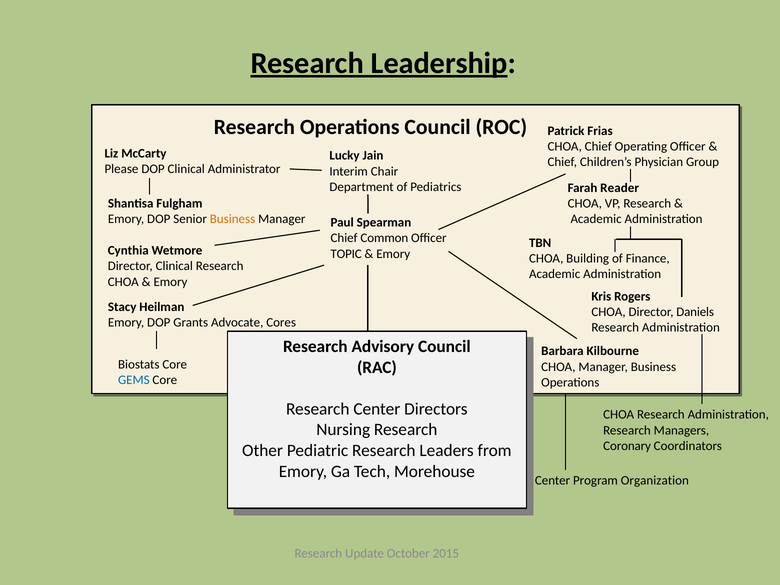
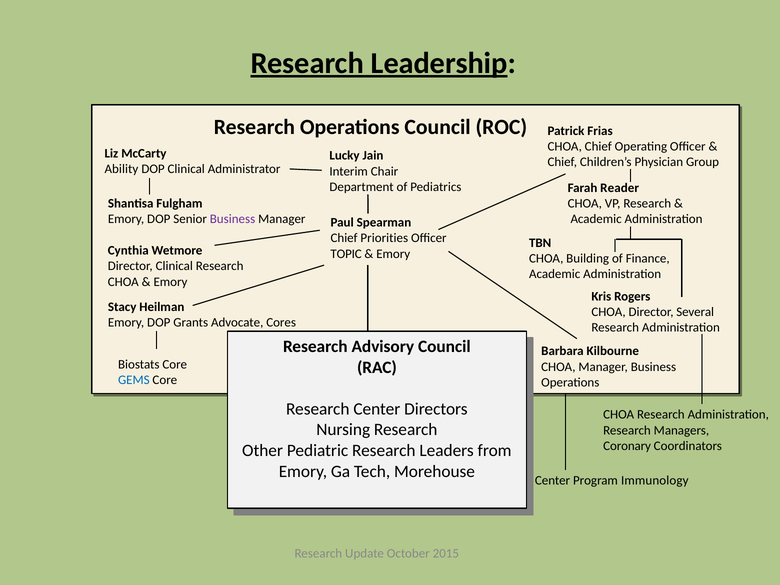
Please: Please -> Ability
Business at (233, 219) colour: orange -> purple
Common: Common -> Priorities
Daniels: Daniels -> Several
Organization: Organization -> Immunology
